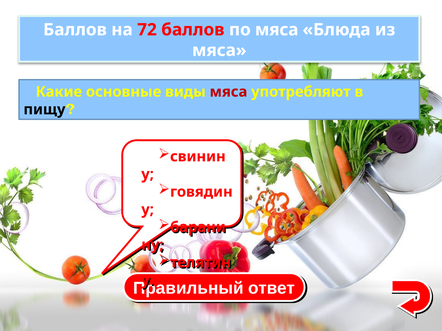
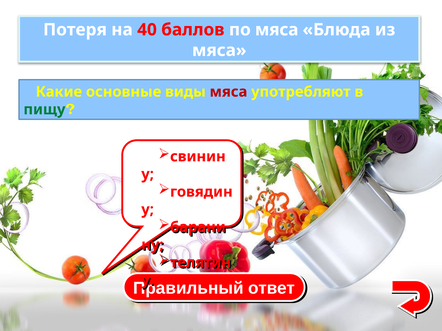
Баллов at (75, 30): Баллов -> Потеря
72: 72 -> 40
пищу colour: black -> green
